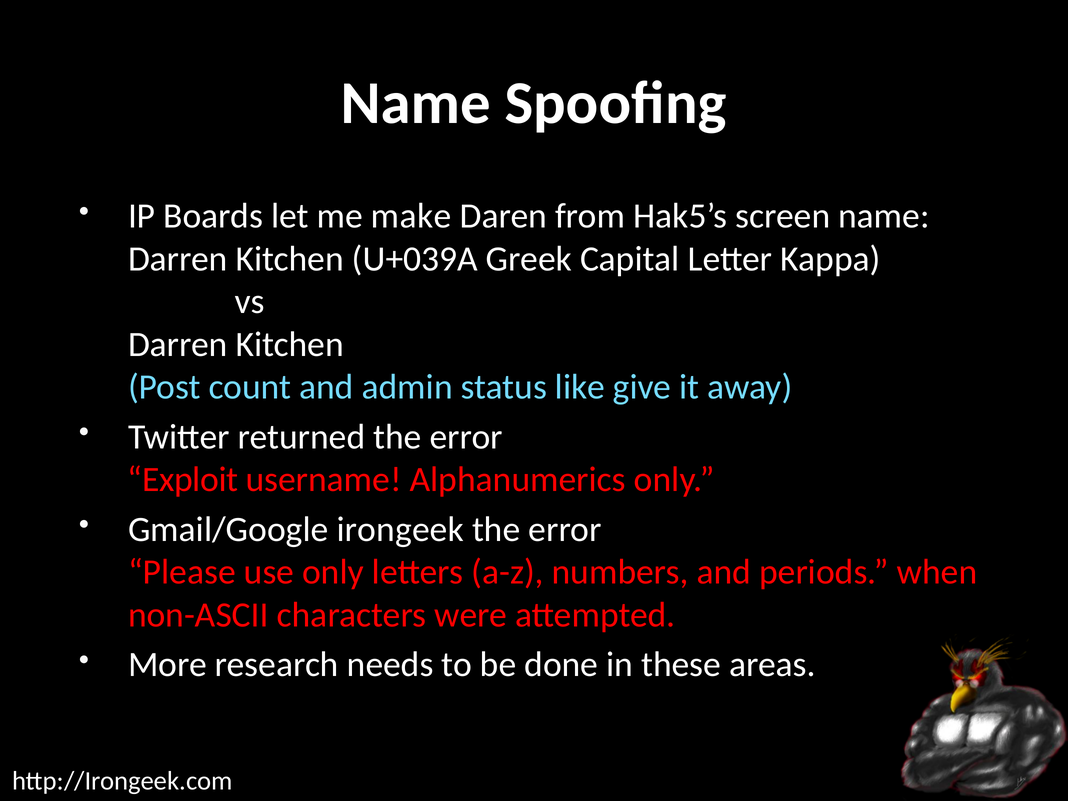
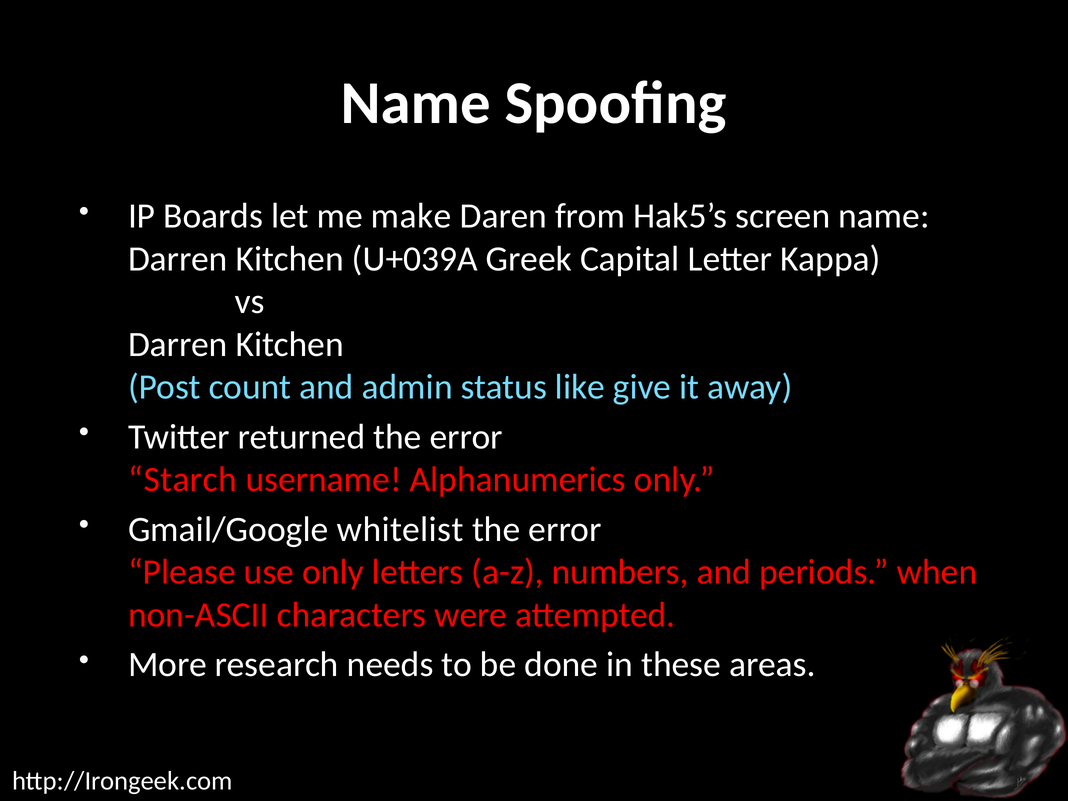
Exploit: Exploit -> Starch
irongeek: irongeek -> whitelist
